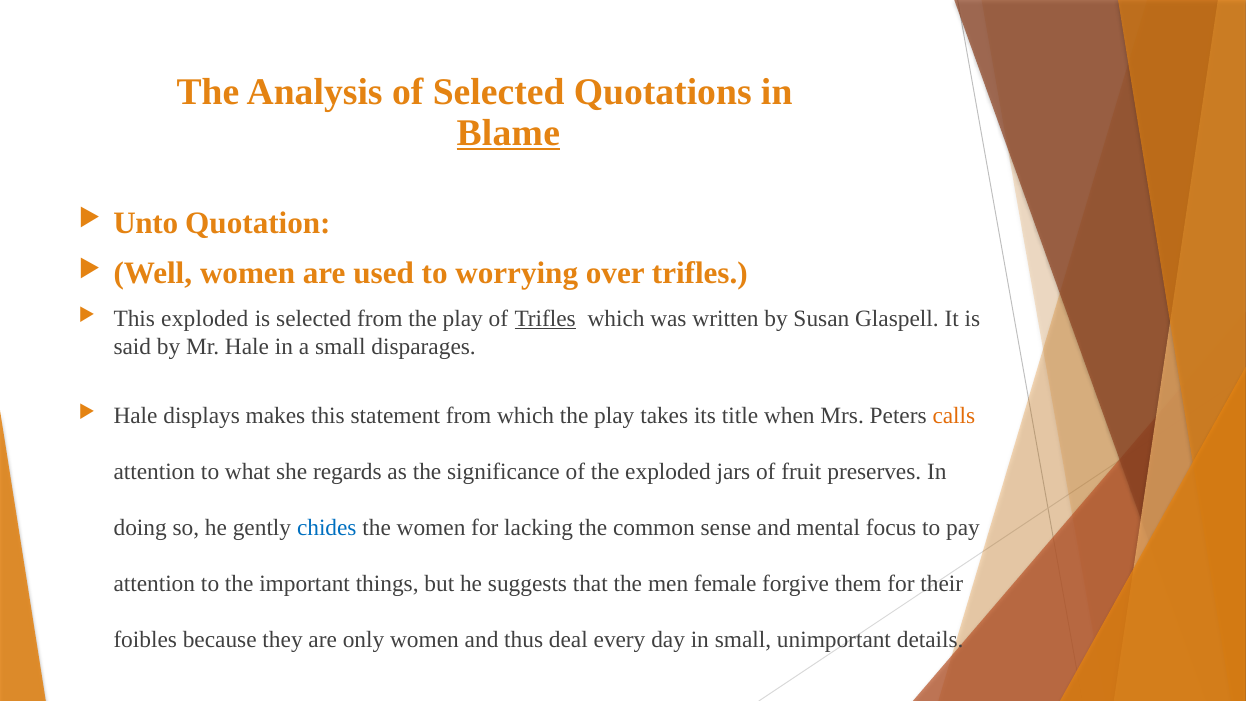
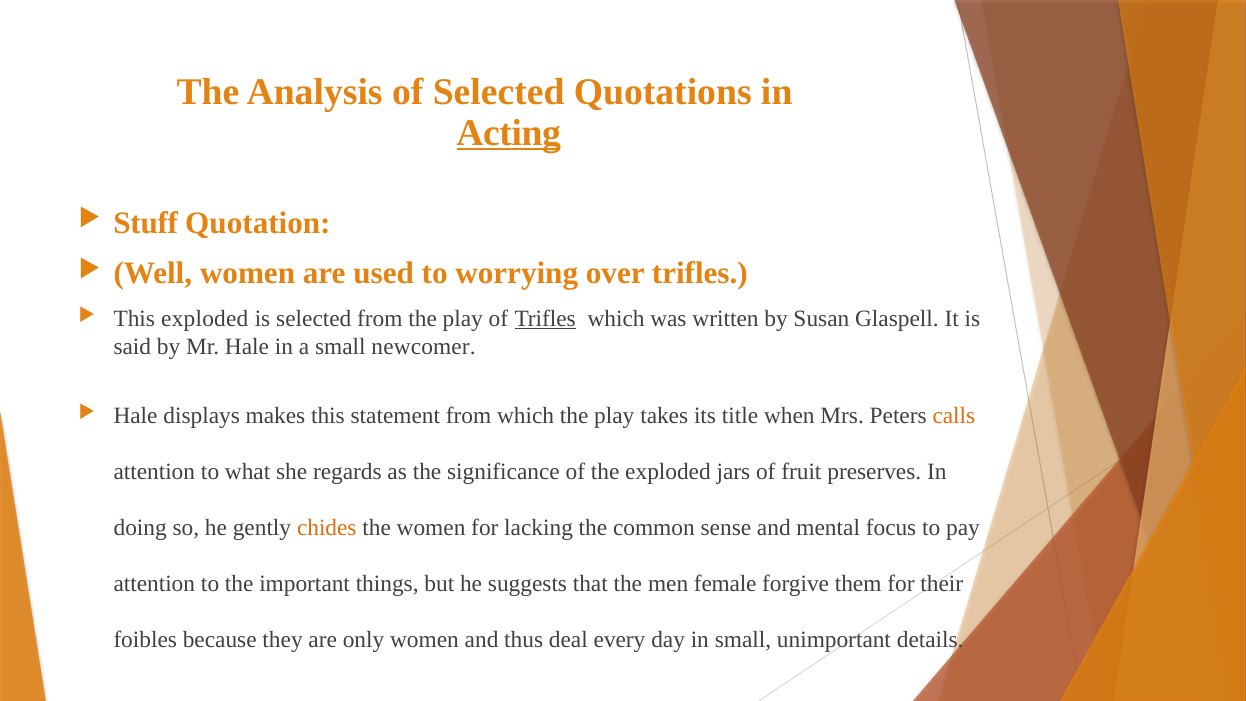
Blame: Blame -> Acting
Unto: Unto -> Stuff
disparages: disparages -> newcomer
chides colour: blue -> orange
